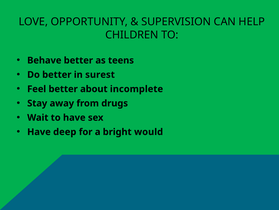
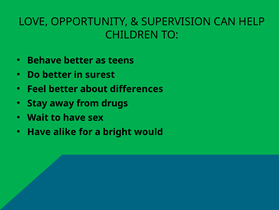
incomplete: incomplete -> differences
deep: deep -> alike
